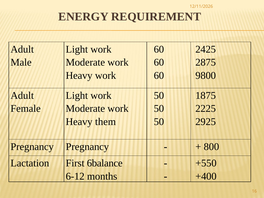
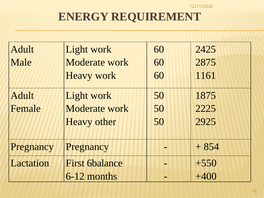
9800: 9800 -> 1161
them: them -> other
800: 800 -> 854
